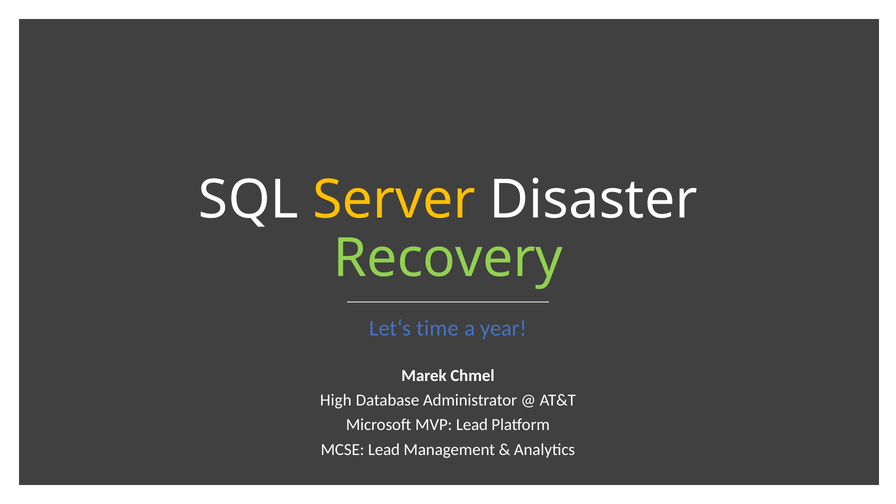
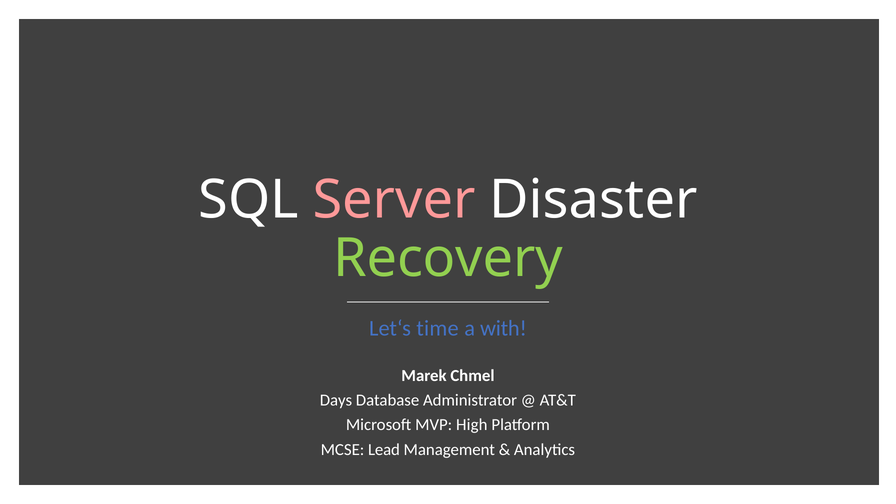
Server colour: yellow -> pink
year: year -> with
High: High -> Days
MVP Lead: Lead -> High
